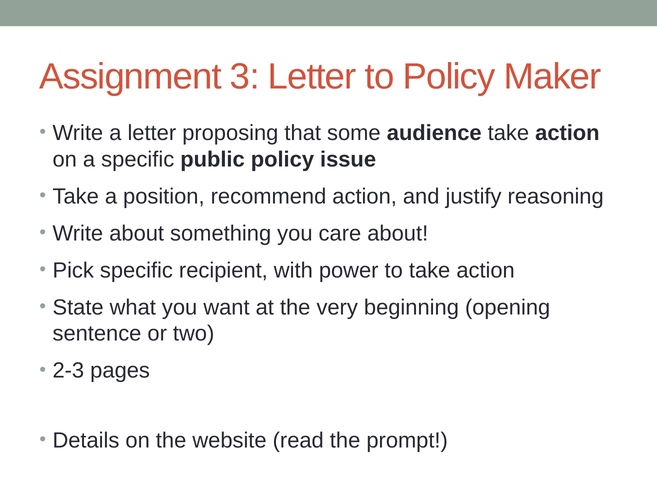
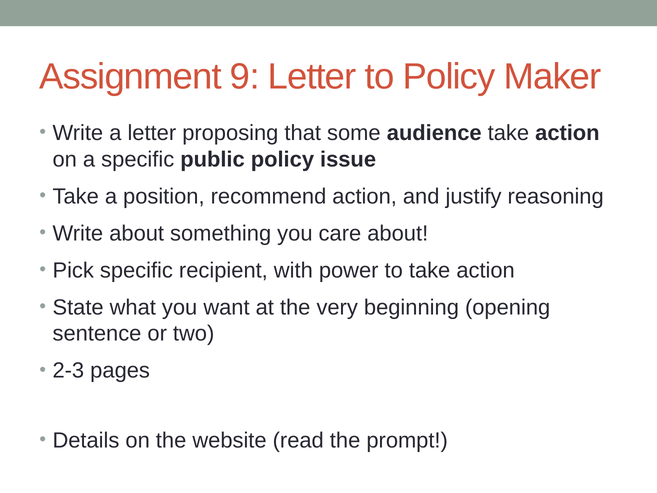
3: 3 -> 9
